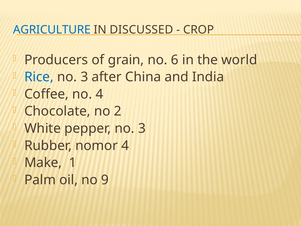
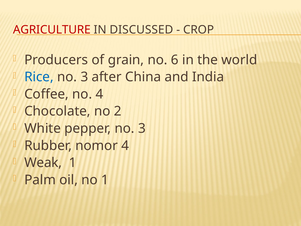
AGRICULTURE colour: blue -> red
Make: Make -> Weak
no 9: 9 -> 1
